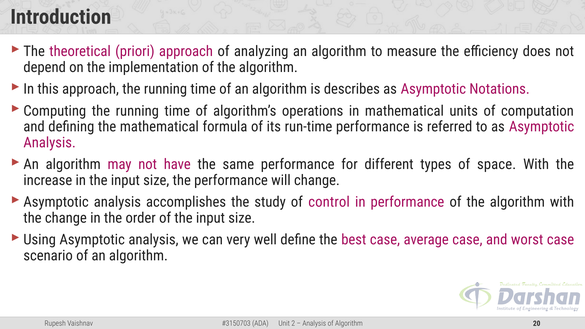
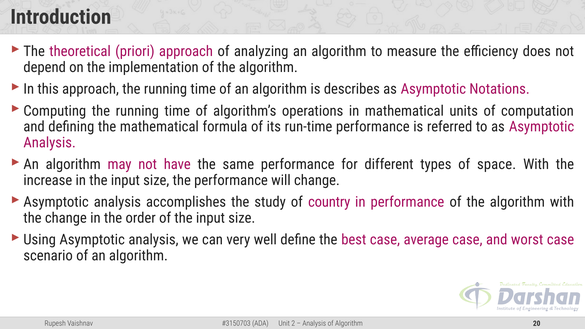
control: control -> country
